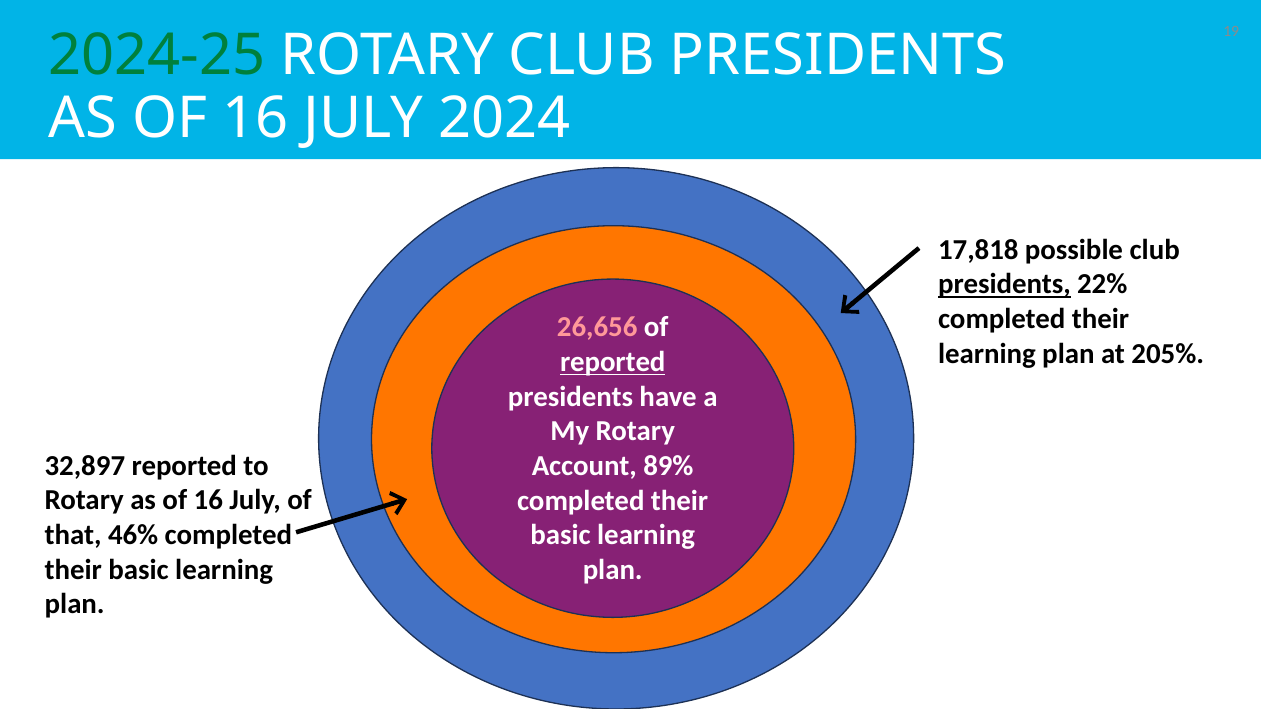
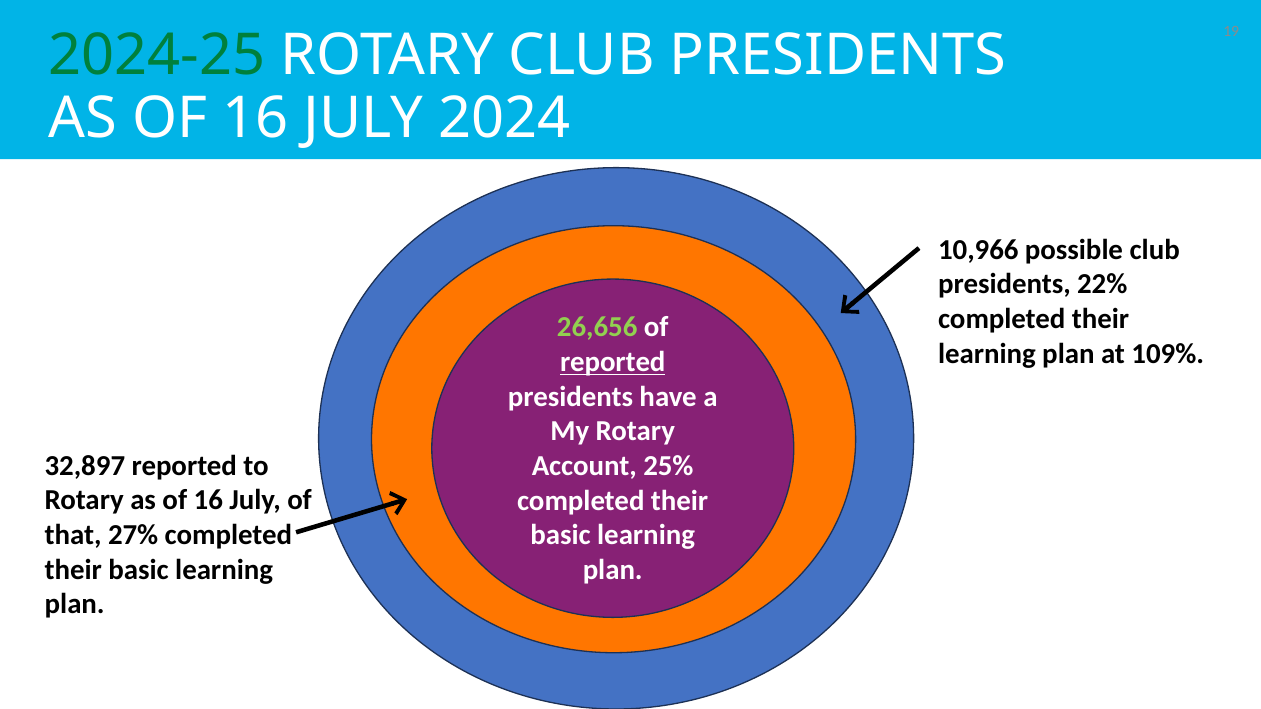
17,818: 17,818 -> 10,966
presidents at (1004, 284) underline: present -> none
26,656 colour: pink -> light green
205%: 205% -> 109%
89%: 89% -> 25%
46%: 46% -> 27%
